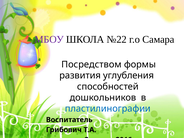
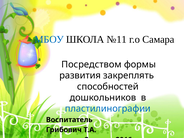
МБОУ colour: purple -> blue
№22: №22 -> №11
углубления: углубления -> закреплять
